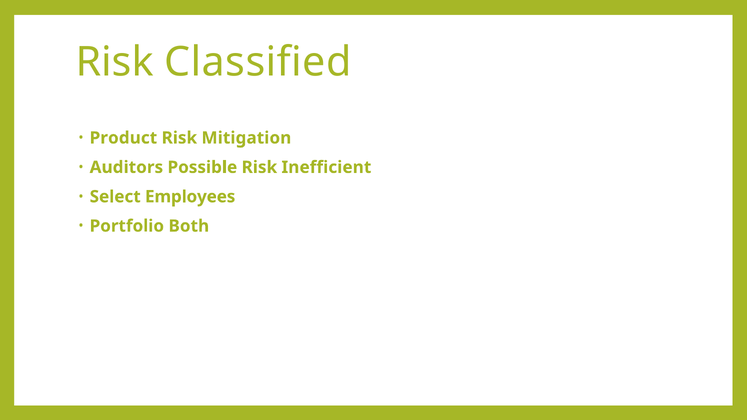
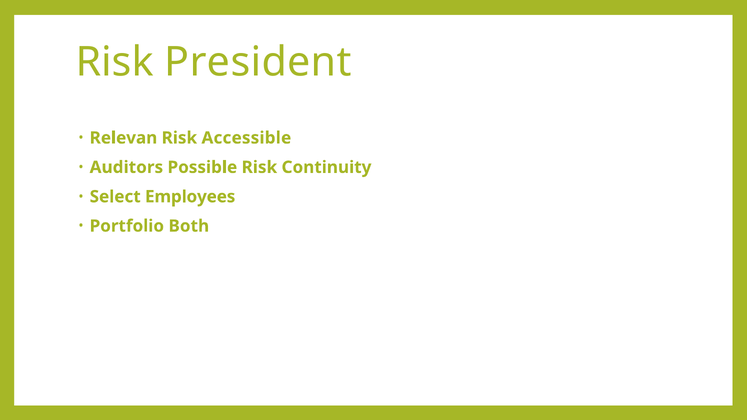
Classified: Classified -> President
Product: Product -> Relevan
Mitigation: Mitigation -> Accessible
Inefficient: Inefficient -> Continuity
